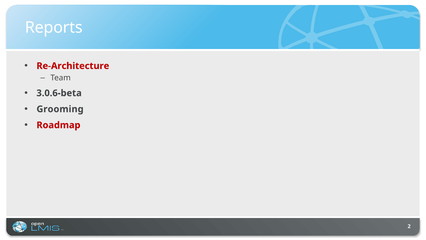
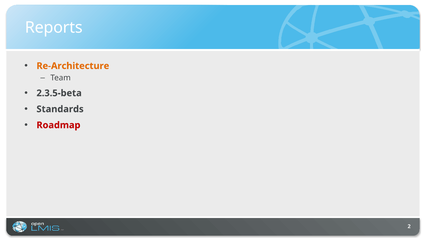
Re-Architecture colour: red -> orange
3.0.6-beta: 3.0.6-beta -> 2.3.5-beta
Grooming: Grooming -> Standards
